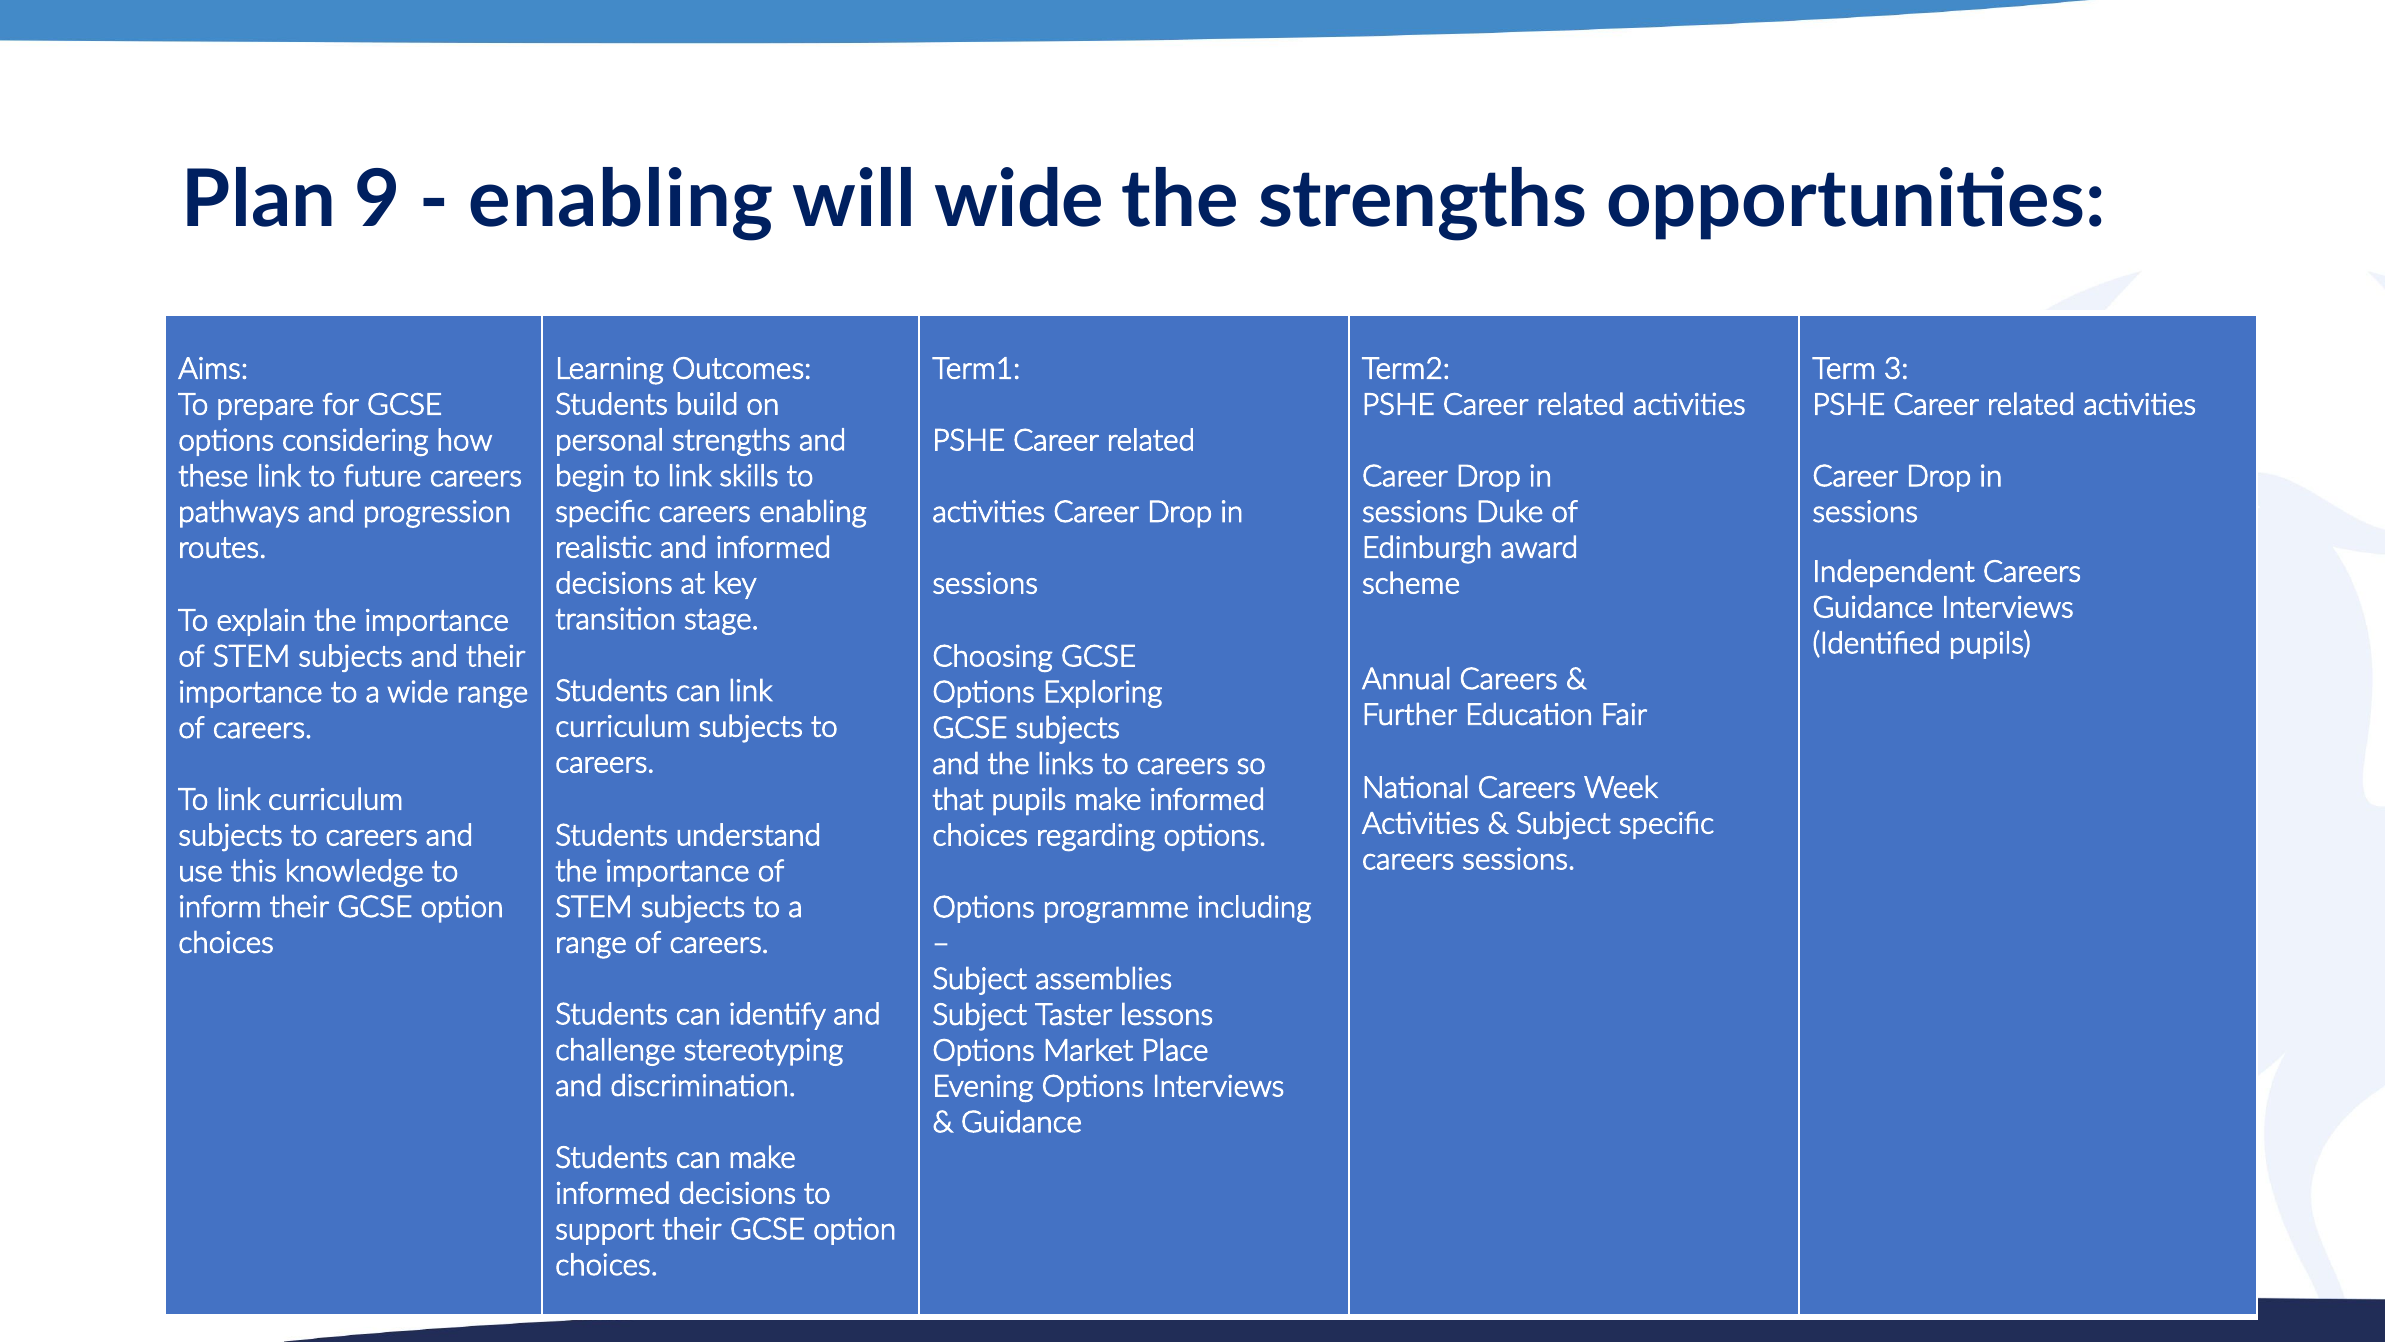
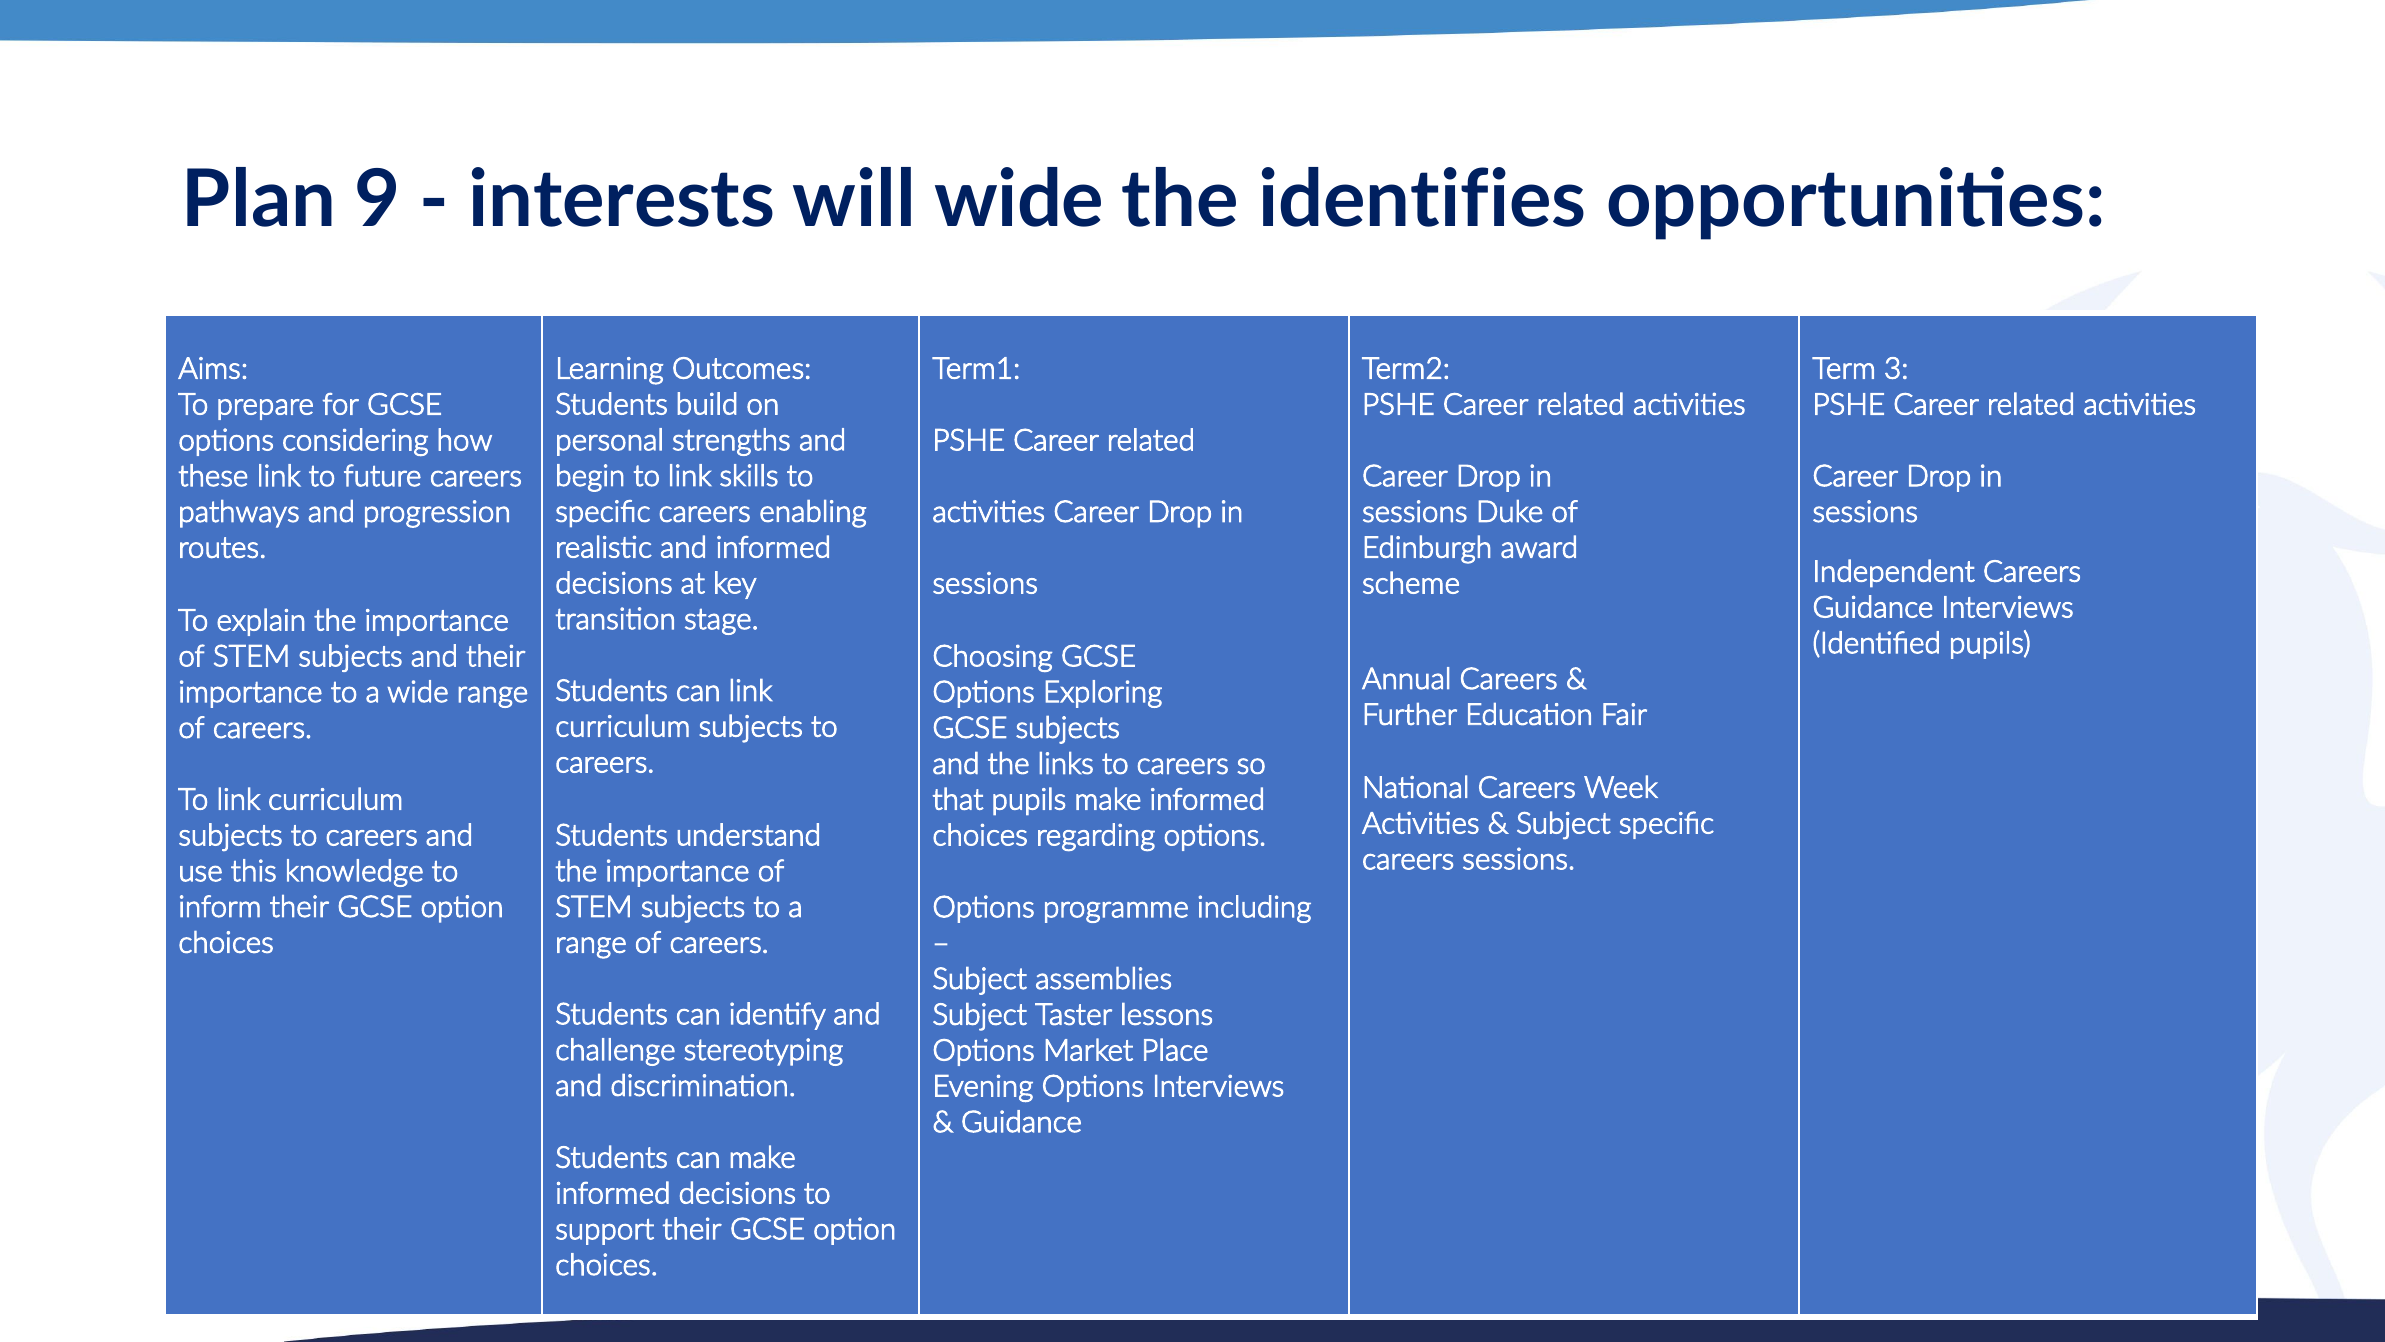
enabling at (621, 201): enabling -> interests
the strengths: strengths -> identifies
